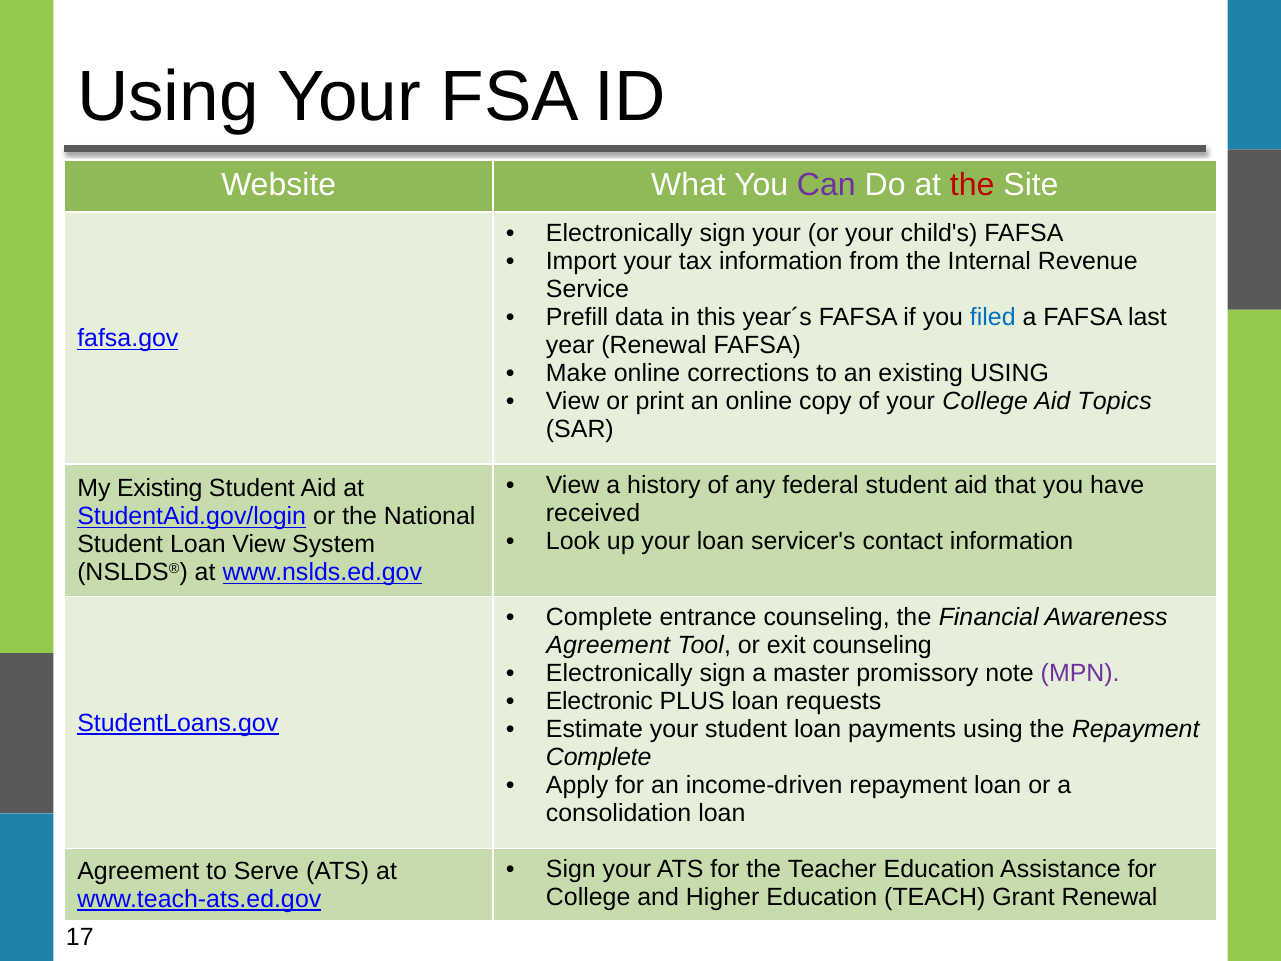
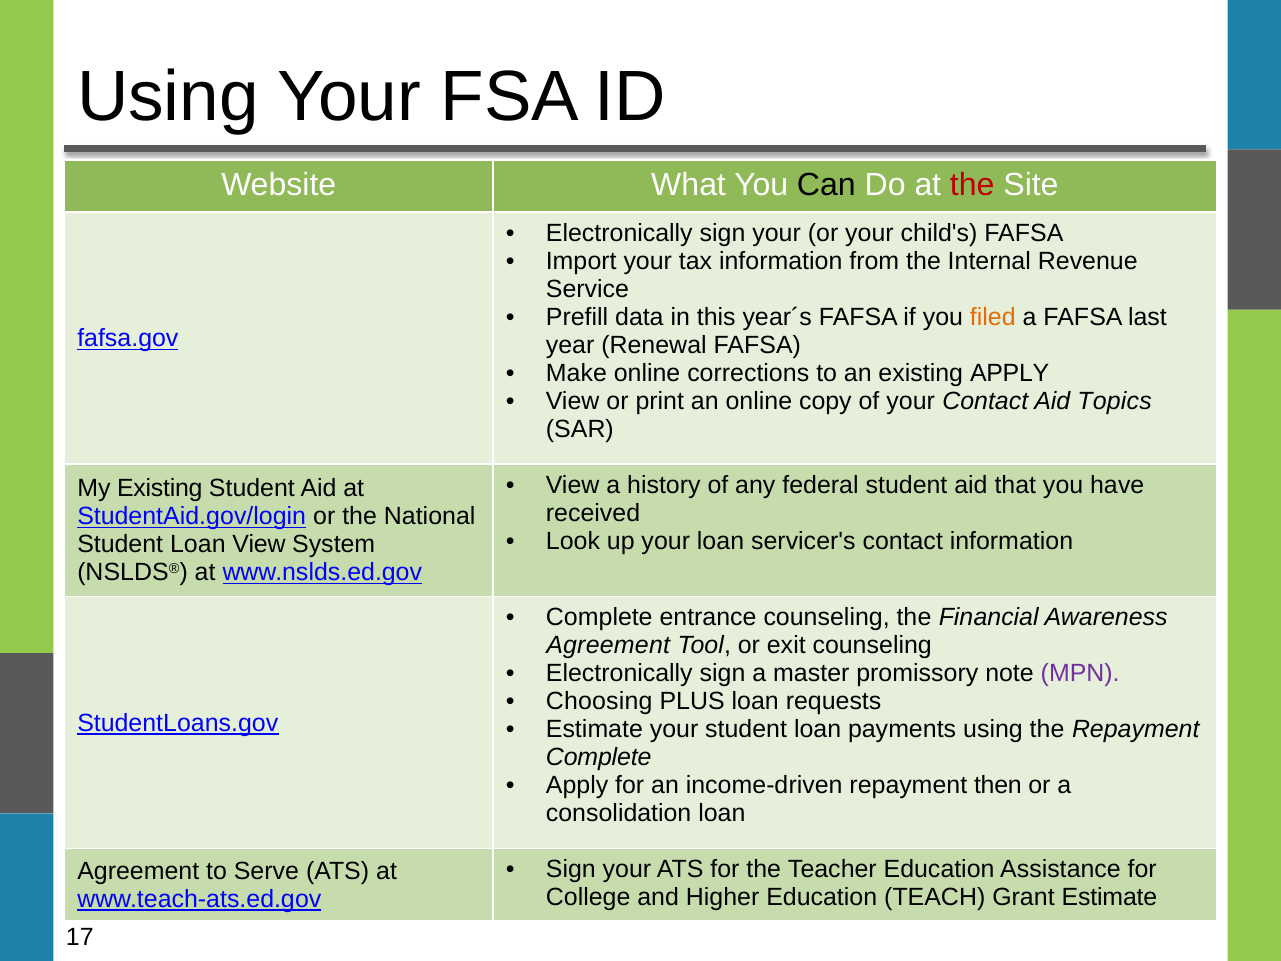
Can colour: purple -> black
filed colour: blue -> orange
existing USING: USING -> APPLY
your College: College -> Contact
Electronic: Electronic -> Choosing
repayment loan: loan -> then
Grant Renewal: Renewal -> Estimate
